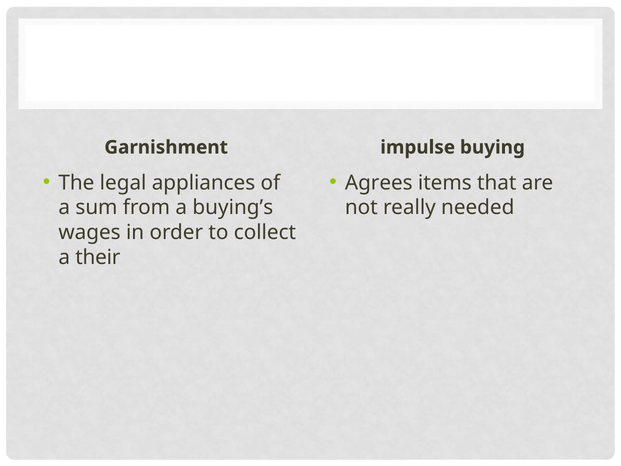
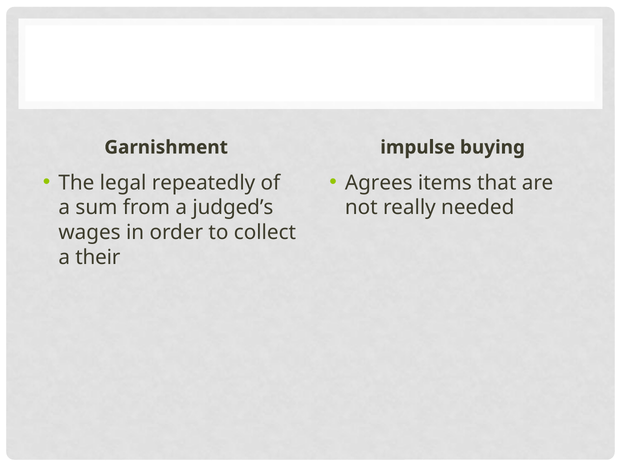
appliances: appliances -> repeatedly
buying’s: buying’s -> judged’s
